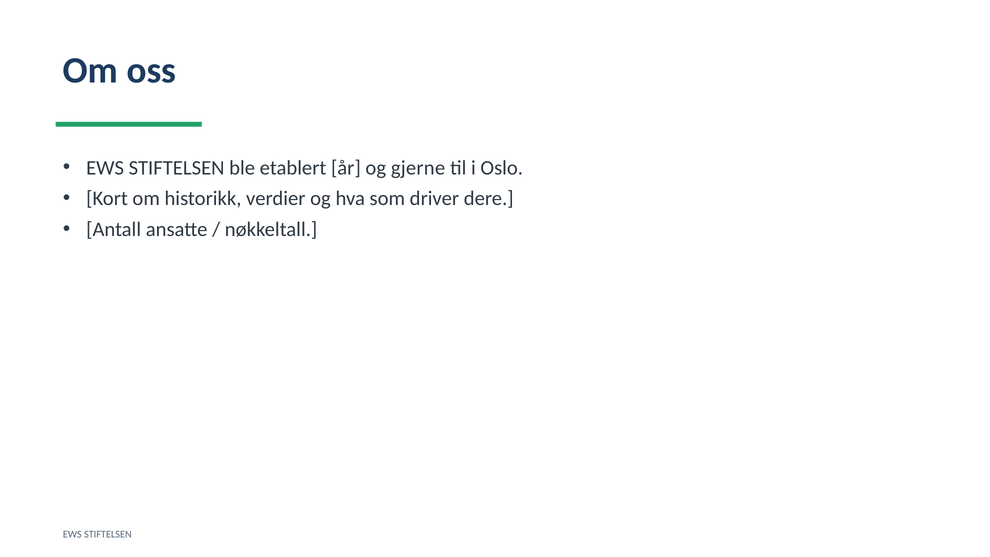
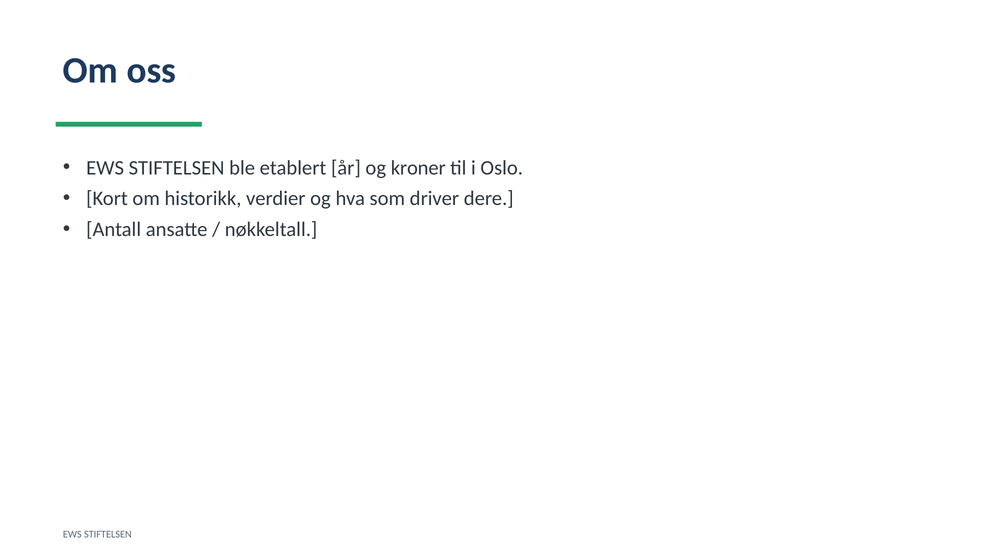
gjerne: gjerne -> kroner
